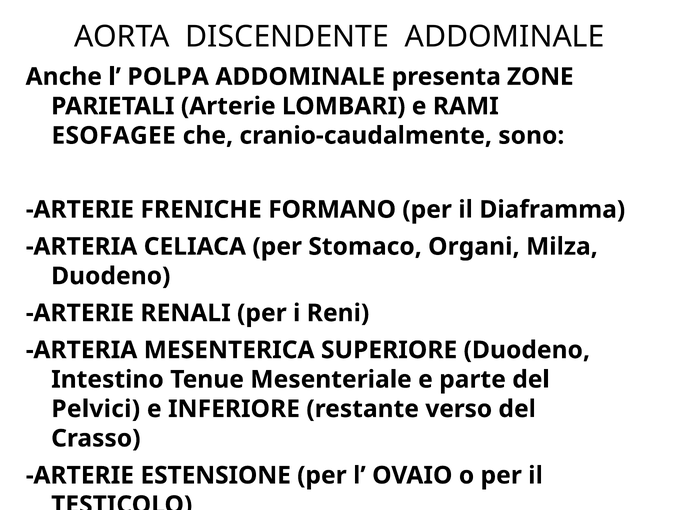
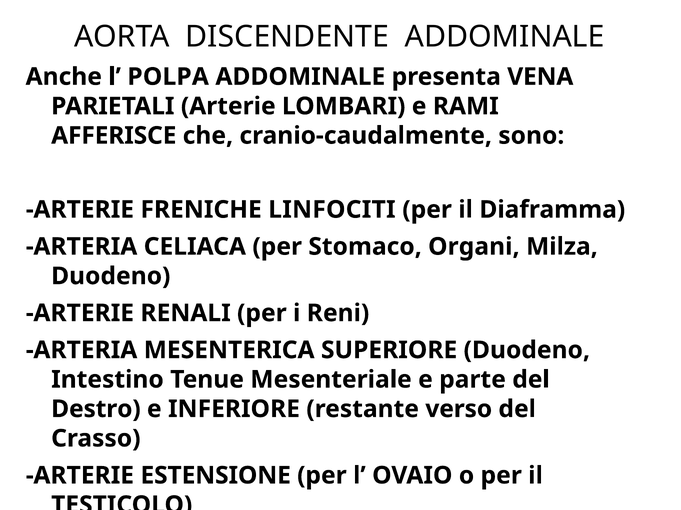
ZONE: ZONE -> VENA
ESOFAGEE: ESOFAGEE -> AFFERISCE
FORMANO: FORMANO -> LINFOCITI
Pelvici: Pelvici -> Destro
